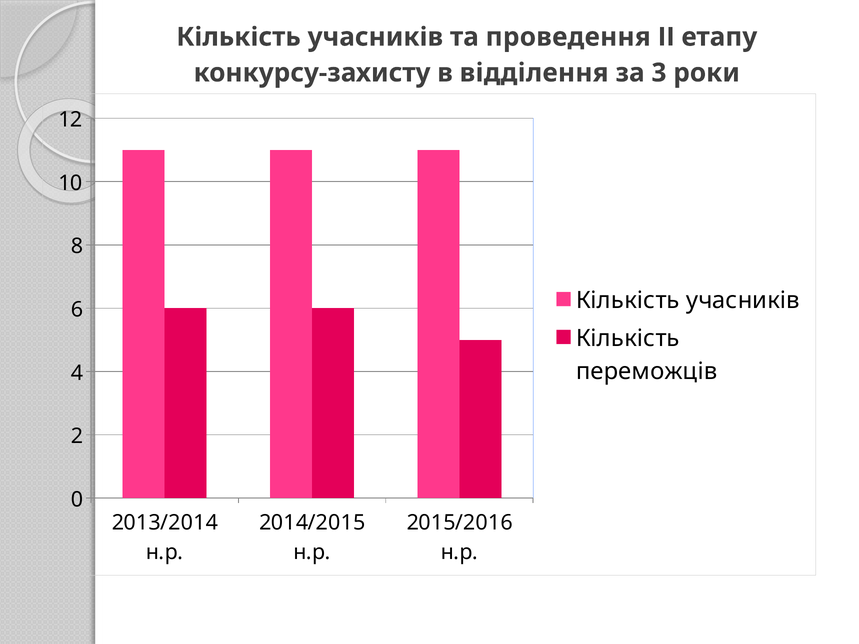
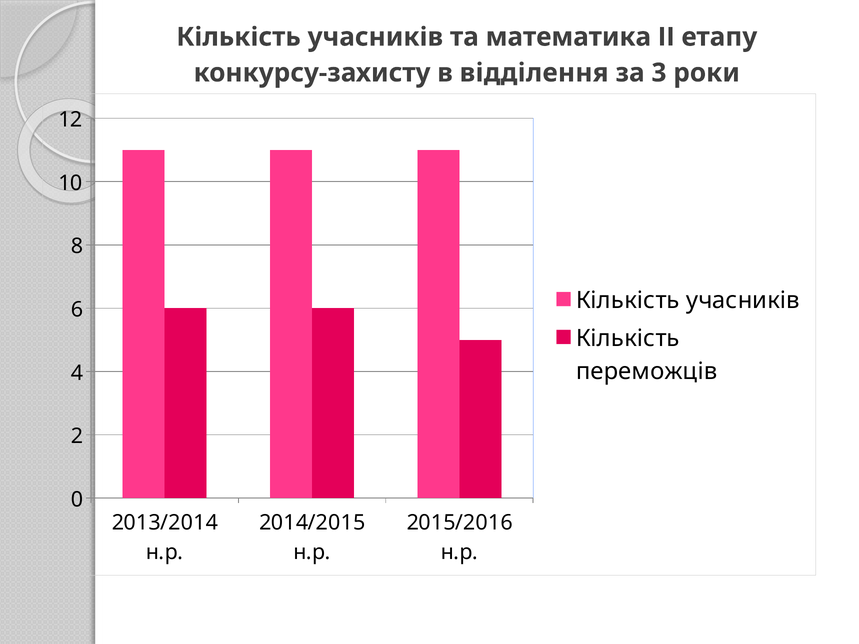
проведення: проведення -> математика
